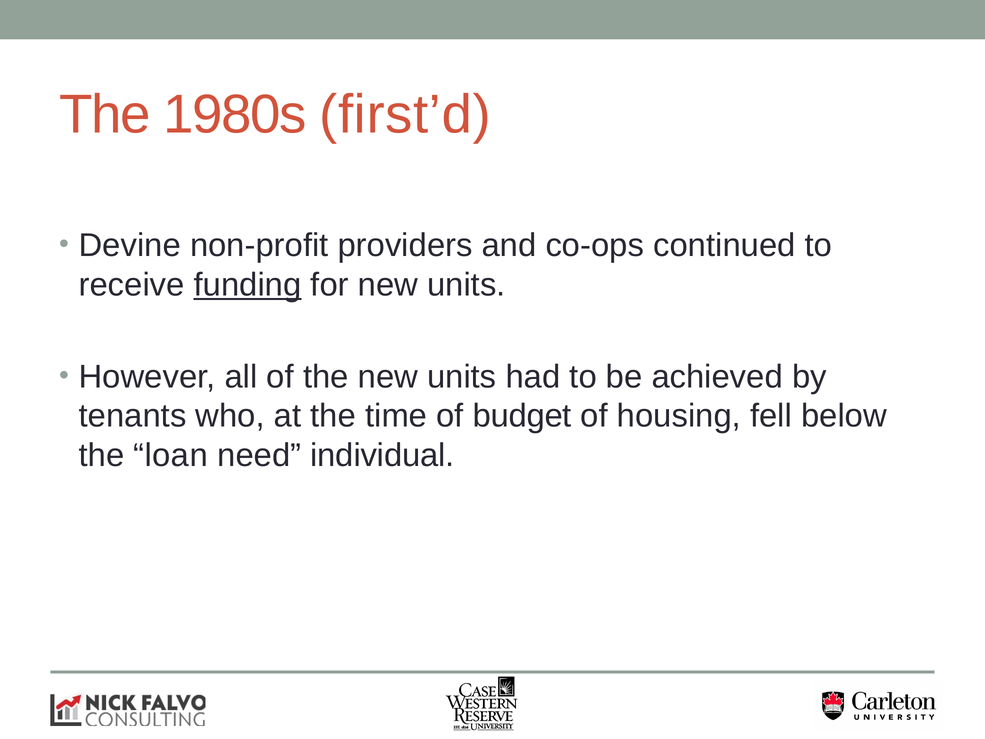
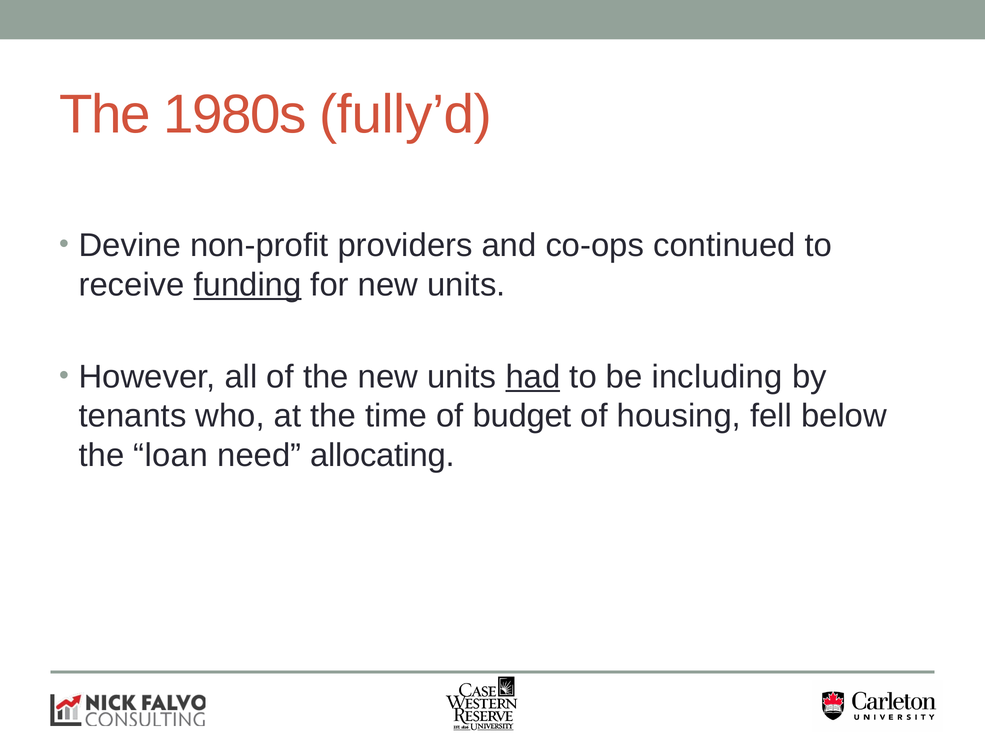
first’d: first’d -> fully’d
had underline: none -> present
achieved: achieved -> including
individual: individual -> allocating
